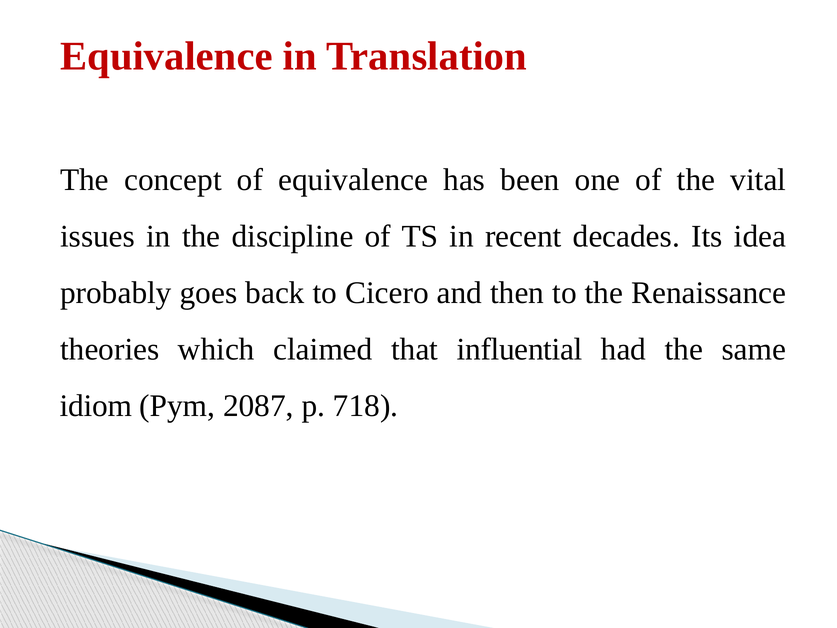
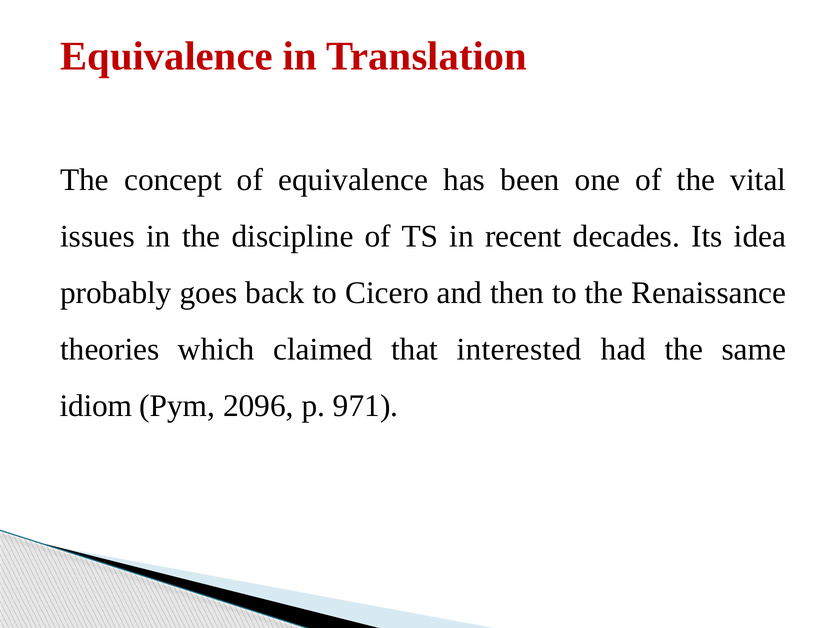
influential: influential -> interested
2087: 2087 -> 2096
718: 718 -> 971
